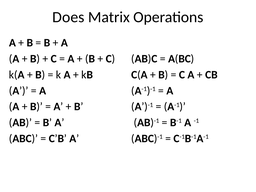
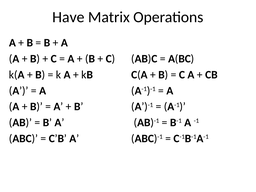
Does: Does -> Have
